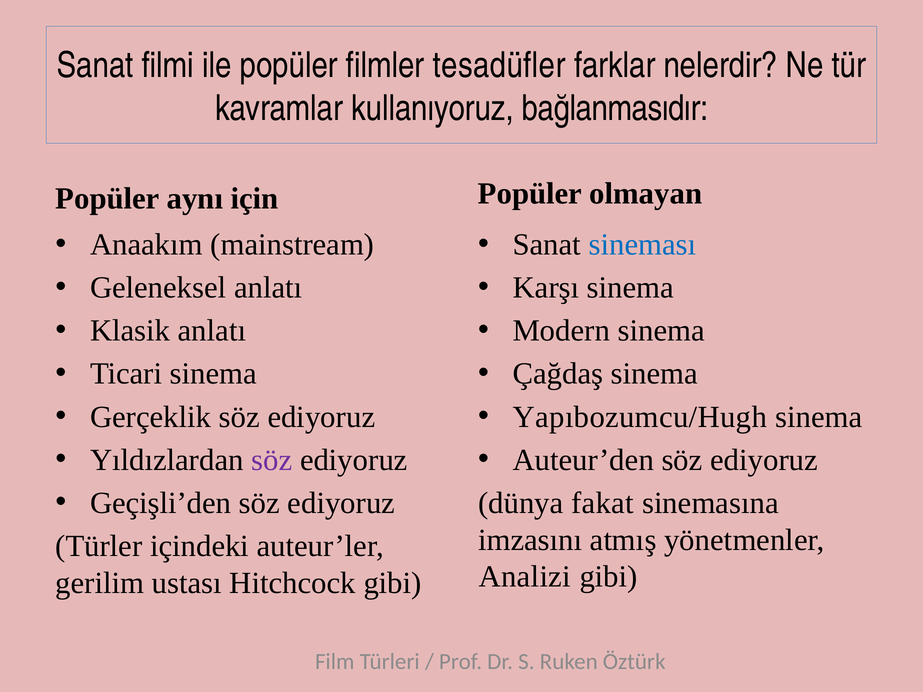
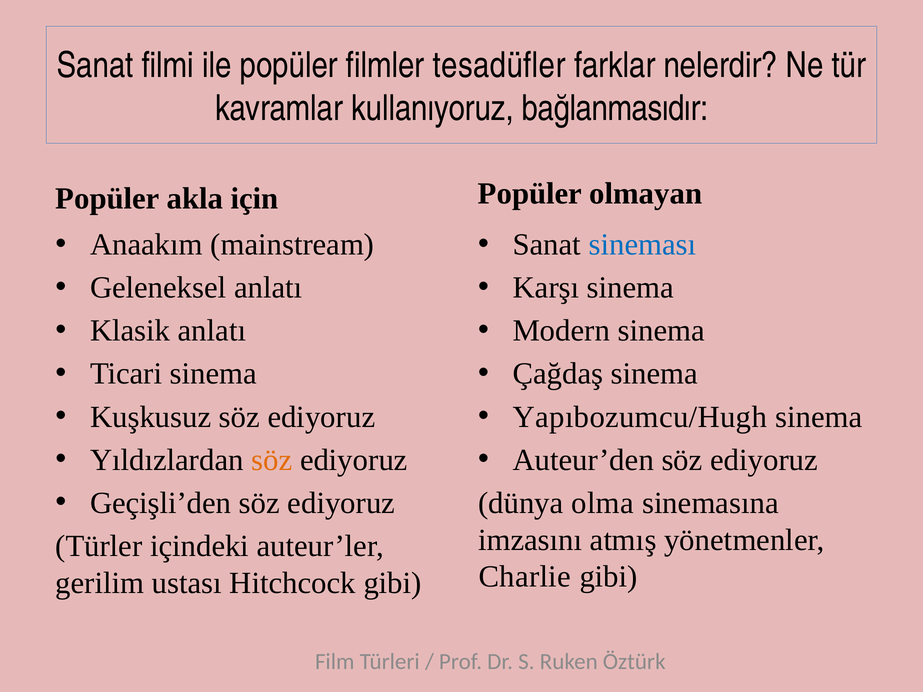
aynı: aynı -> akla
Gerçeklik: Gerçeklik -> Kuşkusuz
söz at (272, 460) colour: purple -> orange
fakat: fakat -> olma
Analizi: Analizi -> Charlie
